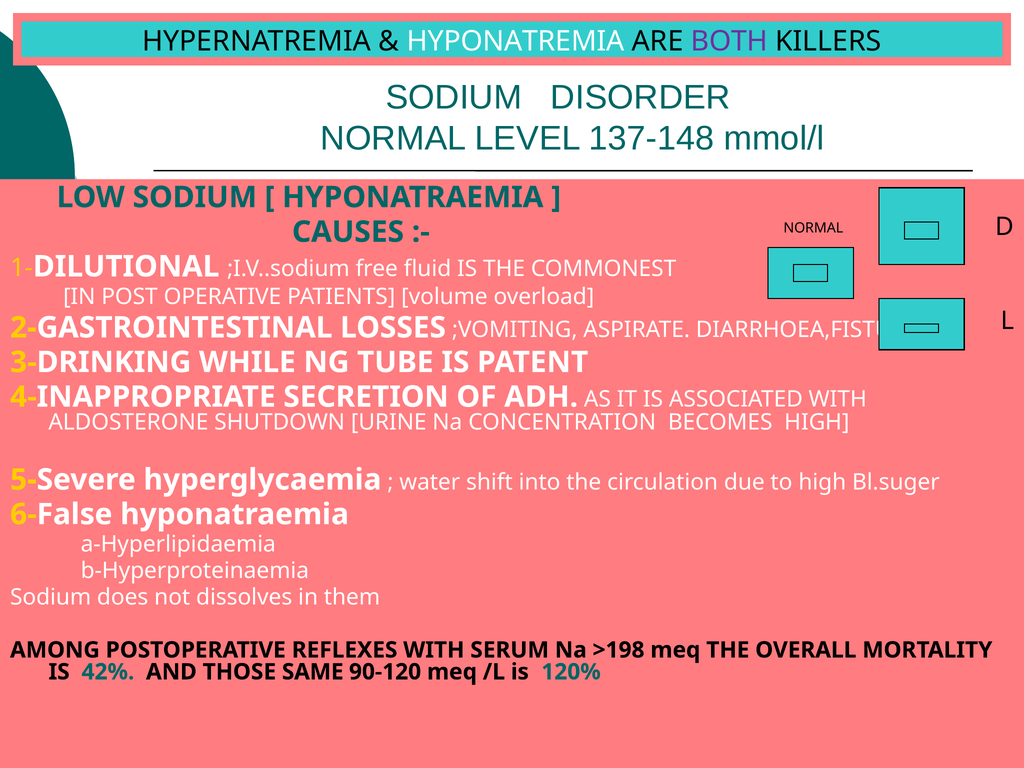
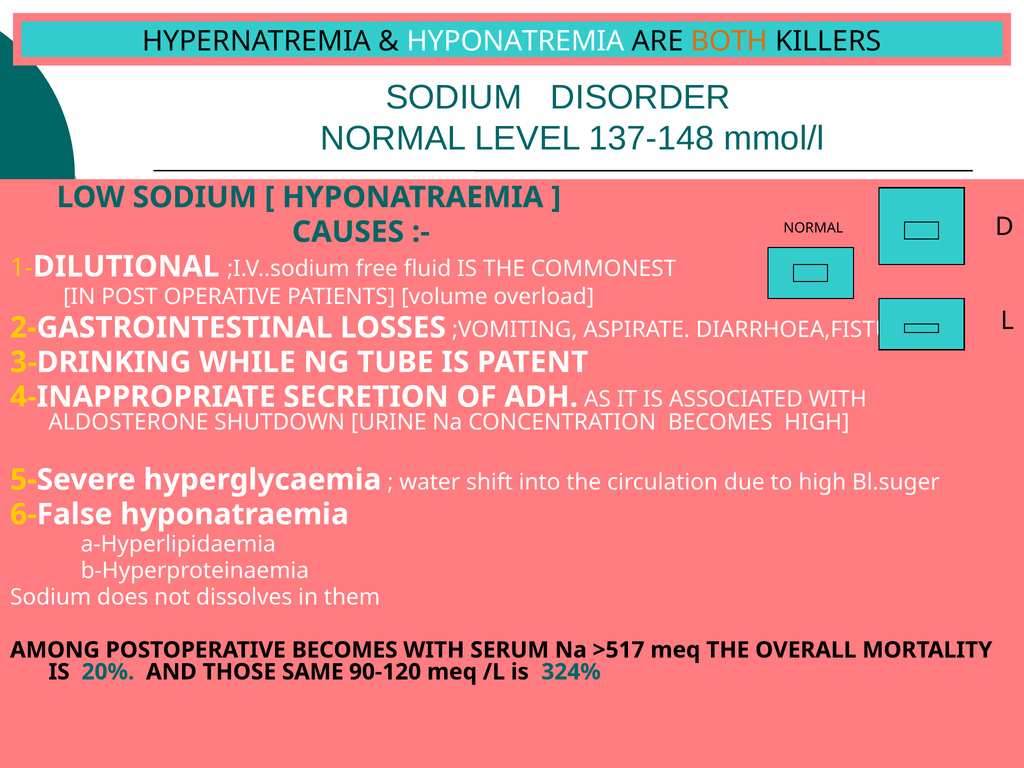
BOTH colour: purple -> orange
POSTOPERATIVE REFLEXES: REFLEXES -> BECOMES
>198: >198 -> >517
42%: 42% -> 20%
120%: 120% -> 324%
